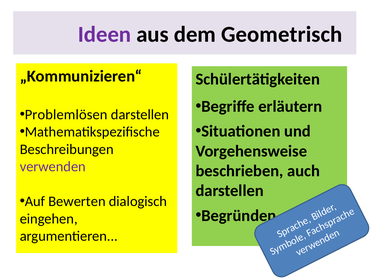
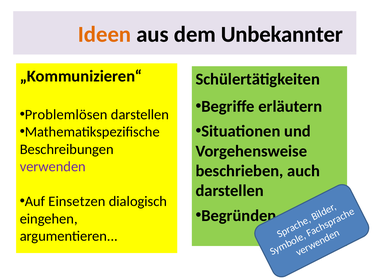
Ideen colour: purple -> orange
Geometrisch: Geometrisch -> Unbekannter
Bewerten: Bewerten -> Einsetzen
